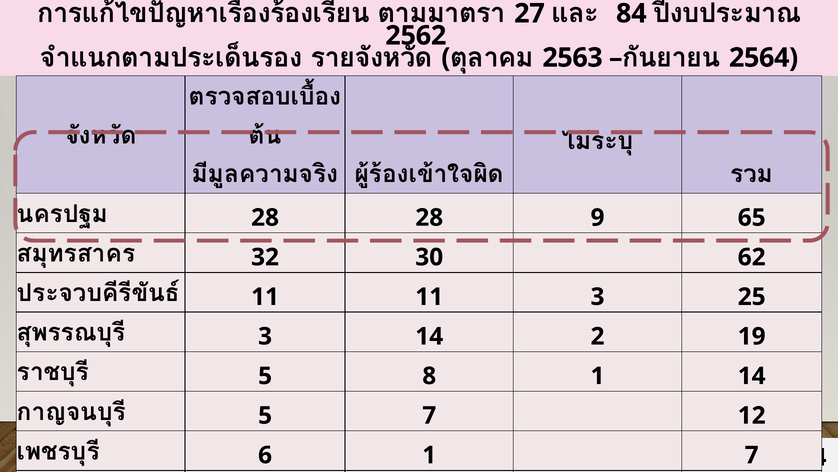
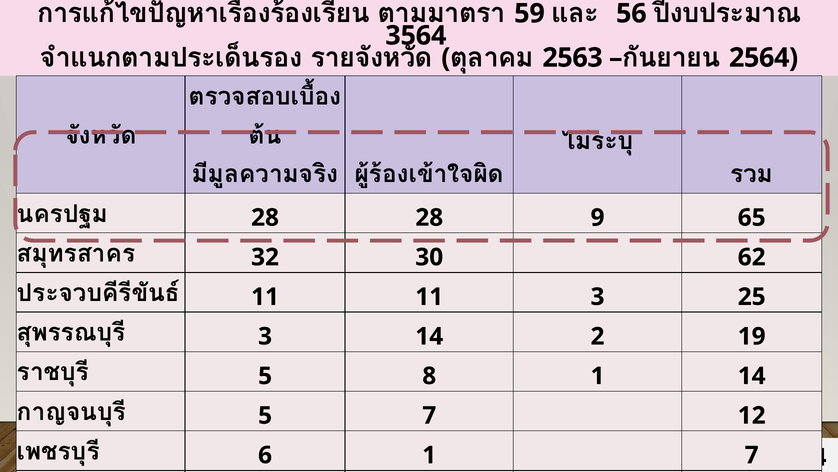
27: 27 -> 59
84: 84 -> 56
2562: 2562 -> 3564
